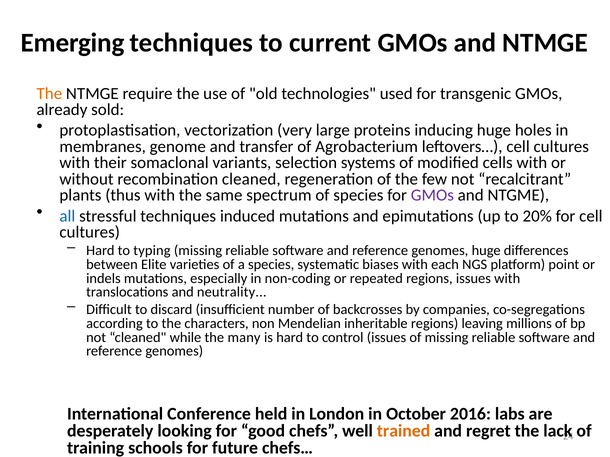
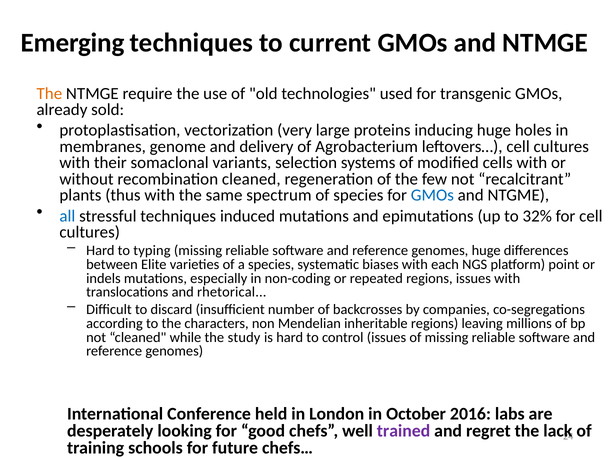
transfer: transfer -> delivery
GMOs at (432, 196) colour: purple -> blue
20%: 20% -> 32%
neutrality: neutrality -> rhetorical
many: many -> study
trained colour: orange -> purple
